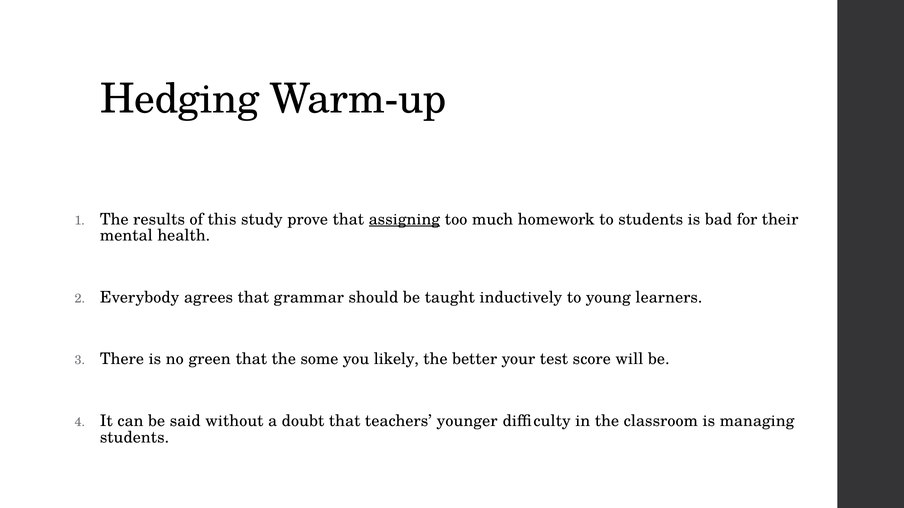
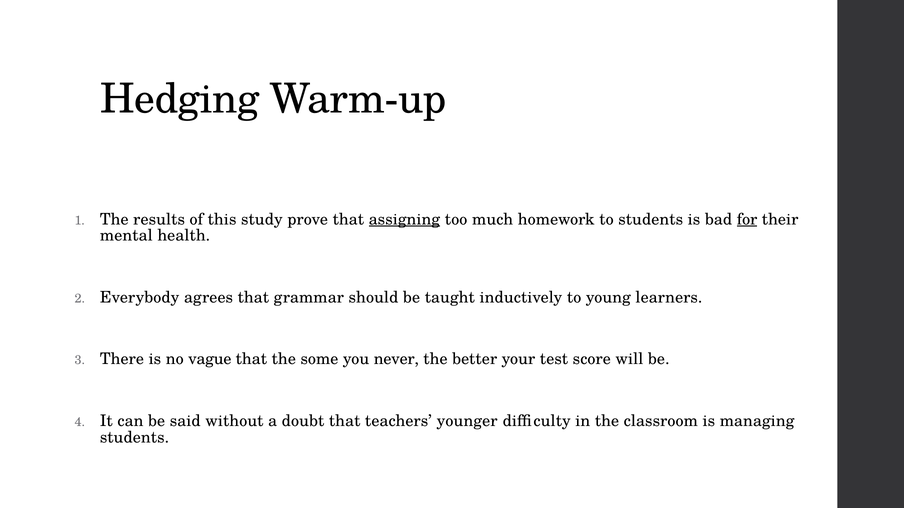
for underline: none -> present
green: green -> vague
likely: likely -> never
